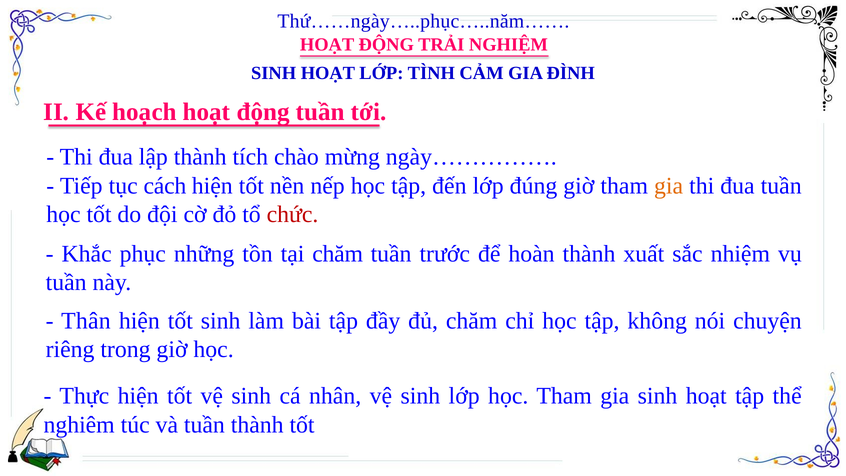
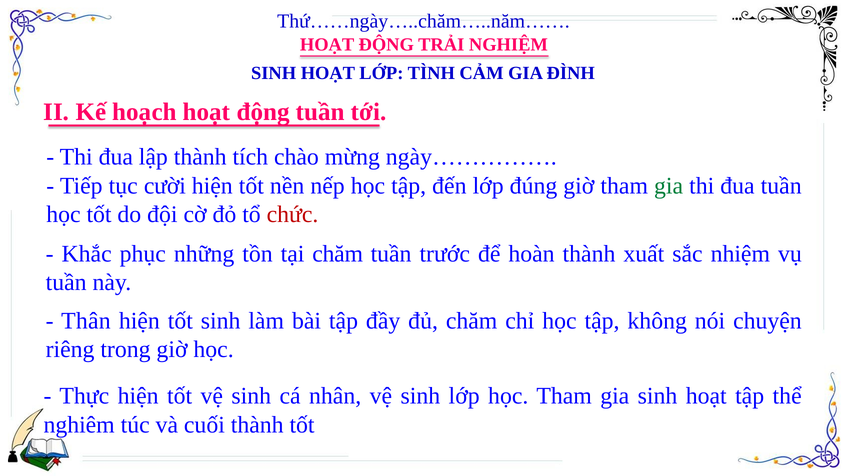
Thứ……ngày…..phục…..năm……: Thứ……ngày…..phục…..năm…… -> Thứ……ngày…..chăm…..năm……
cách: cách -> cười
gia at (669, 185) colour: orange -> green
và tuần: tuần -> cuối
